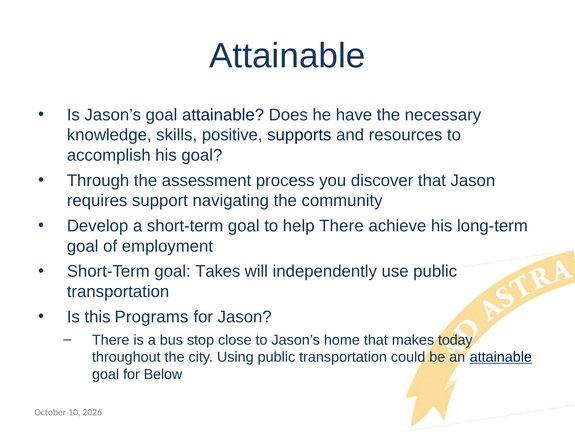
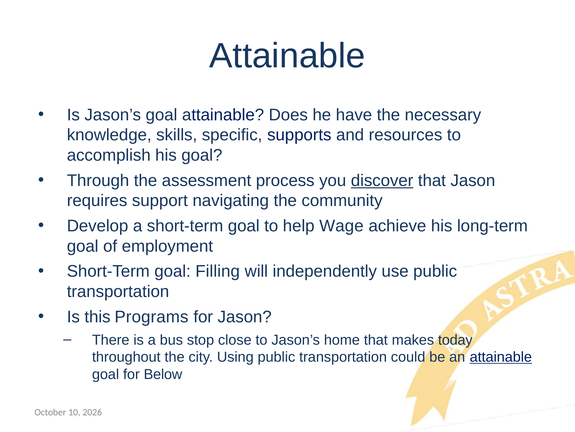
positive: positive -> specific
discover underline: none -> present
help There: There -> Wage
Takes: Takes -> Filling
